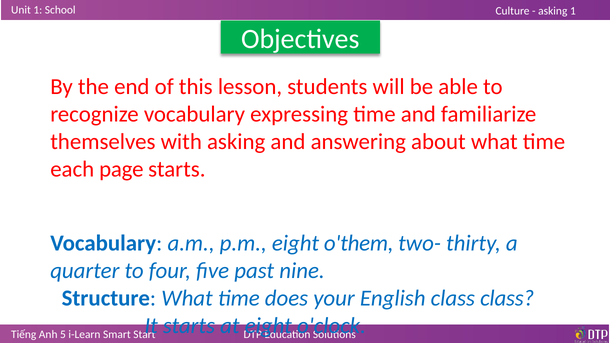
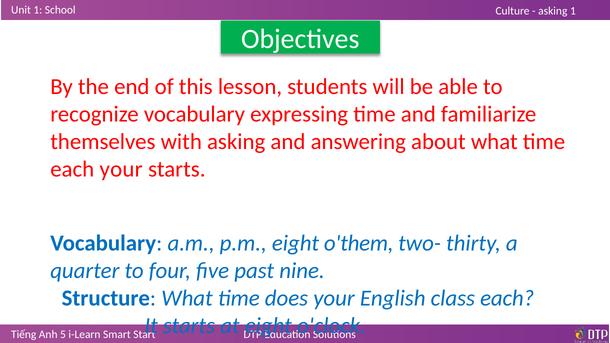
each page: page -> your
class class: class -> each
